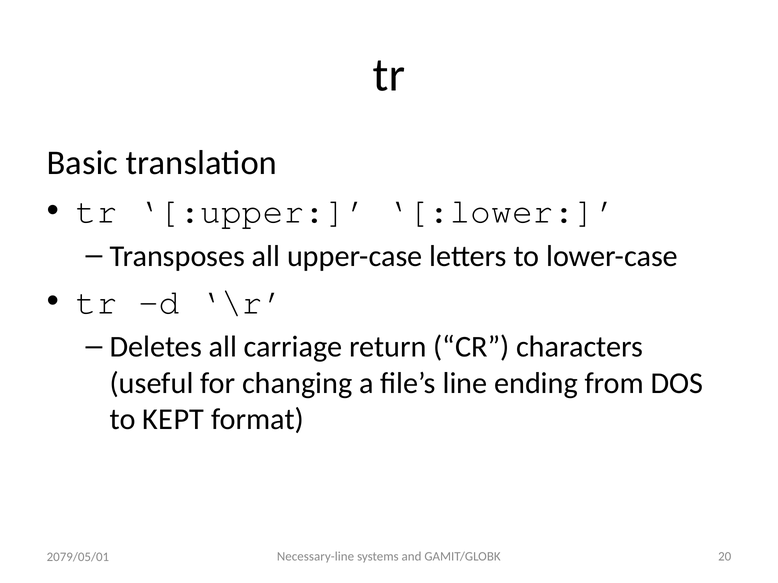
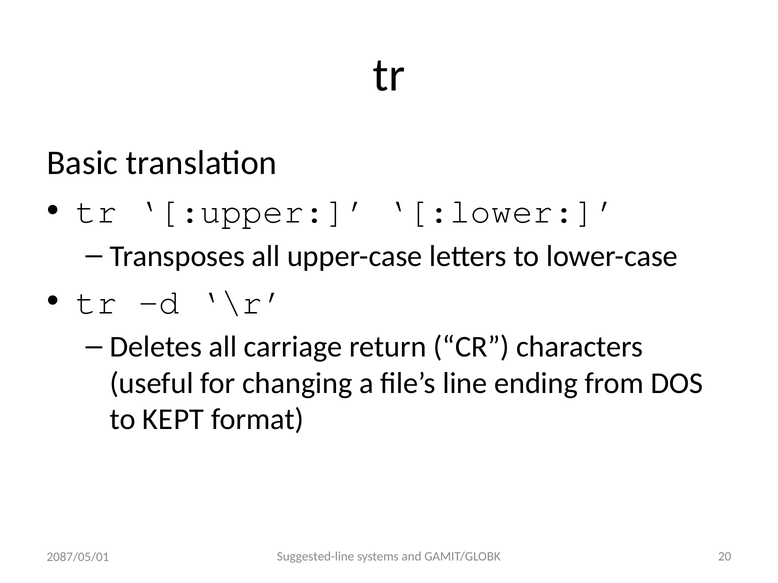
Necessary-line: Necessary-line -> Suggested-line
2079/05/01: 2079/05/01 -> 2087/05/01
